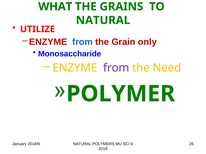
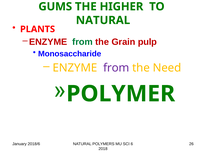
WHAT: WHAT -> GUMS
GRAINS: GRAINS -> HIGHER
UTILIZE: UTILIZE -> PLANTS
from at (82, 42) colour: blue -> green
only: only -> pulp
